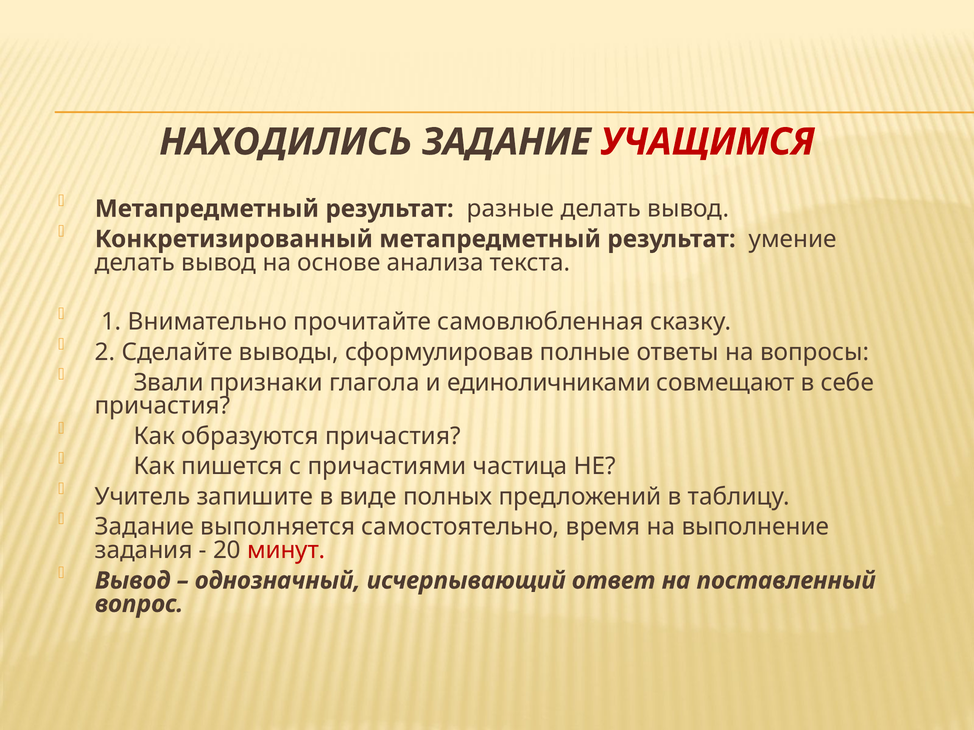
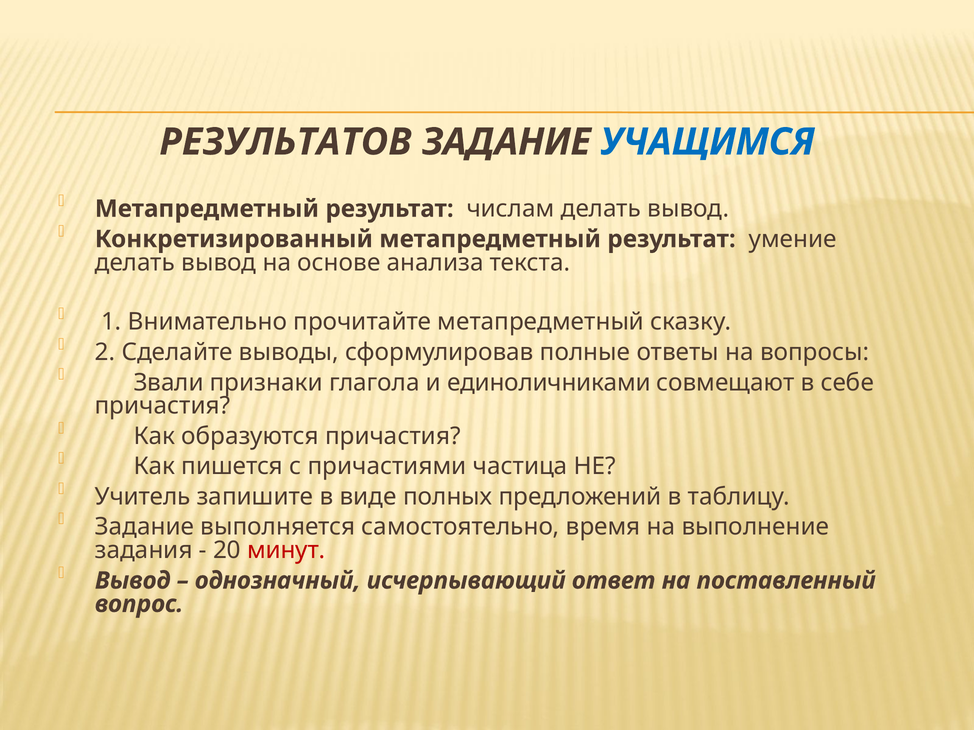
НАХОДИЛИСЬ: НАХОДИЛИСЬ -> РЕЗУЛЬТАТОВ
УЧАЩИМСЯ colour: red -> blue
разные: разные -> числам
прочитайте самовлюбленная: самовлюбленная -> метапредметный
